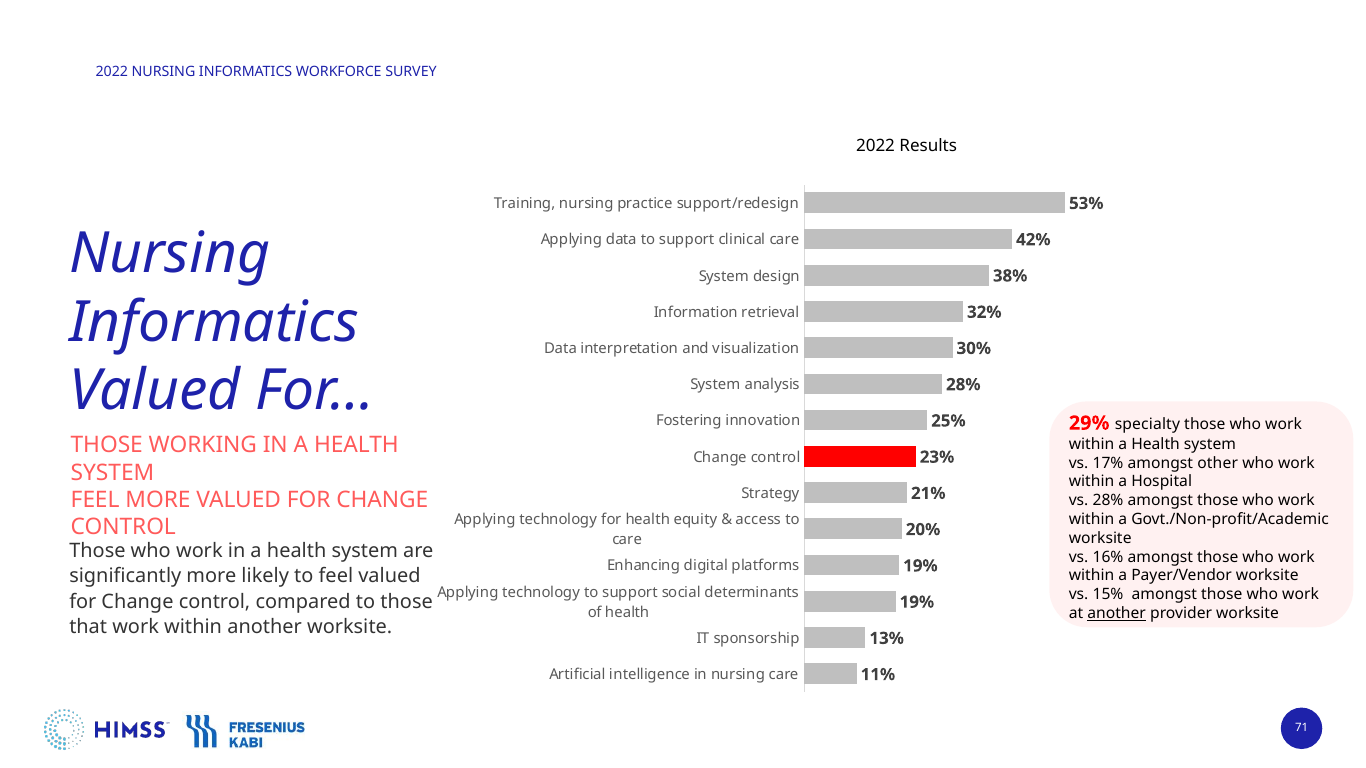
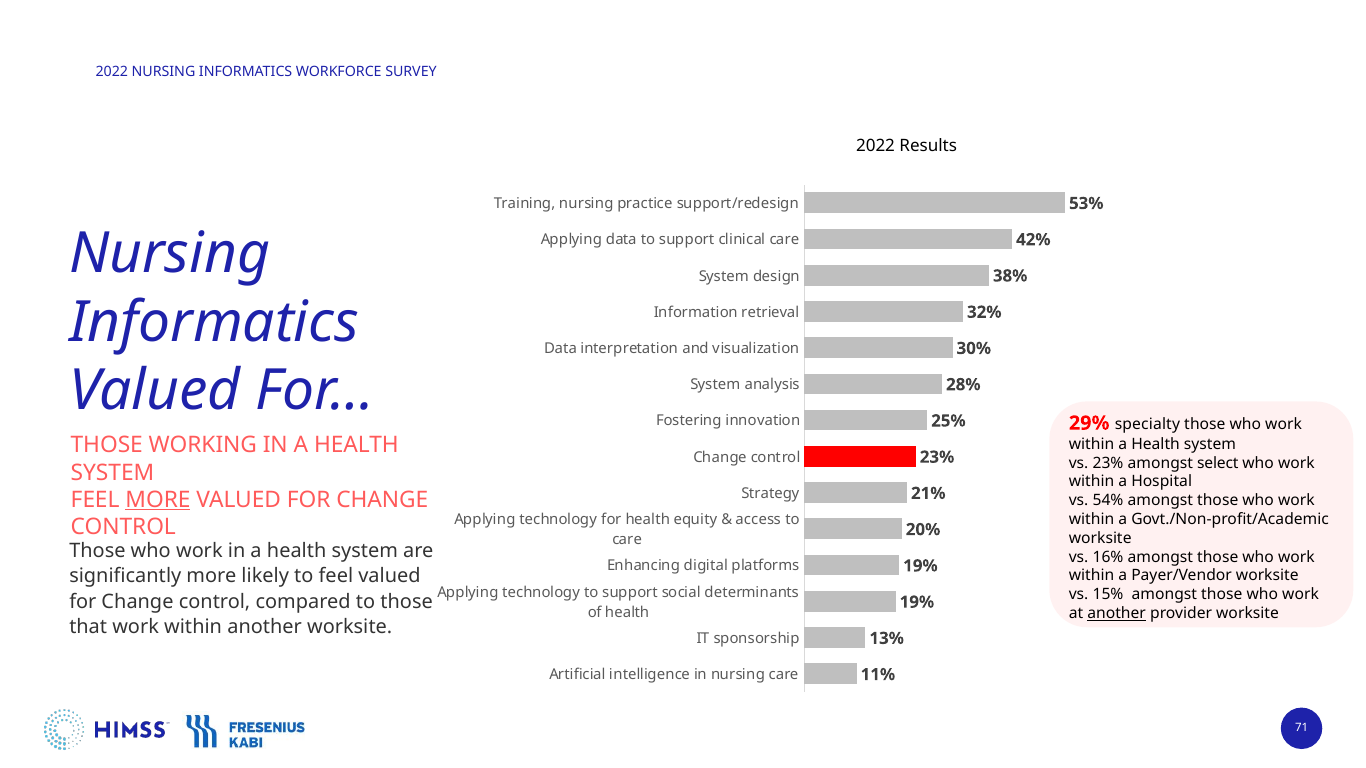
vs 17%: 17% -> 23%
other: other -> select
MORE at (158, 500) underline: none -> present
vs 28%: 28% -> 54%
